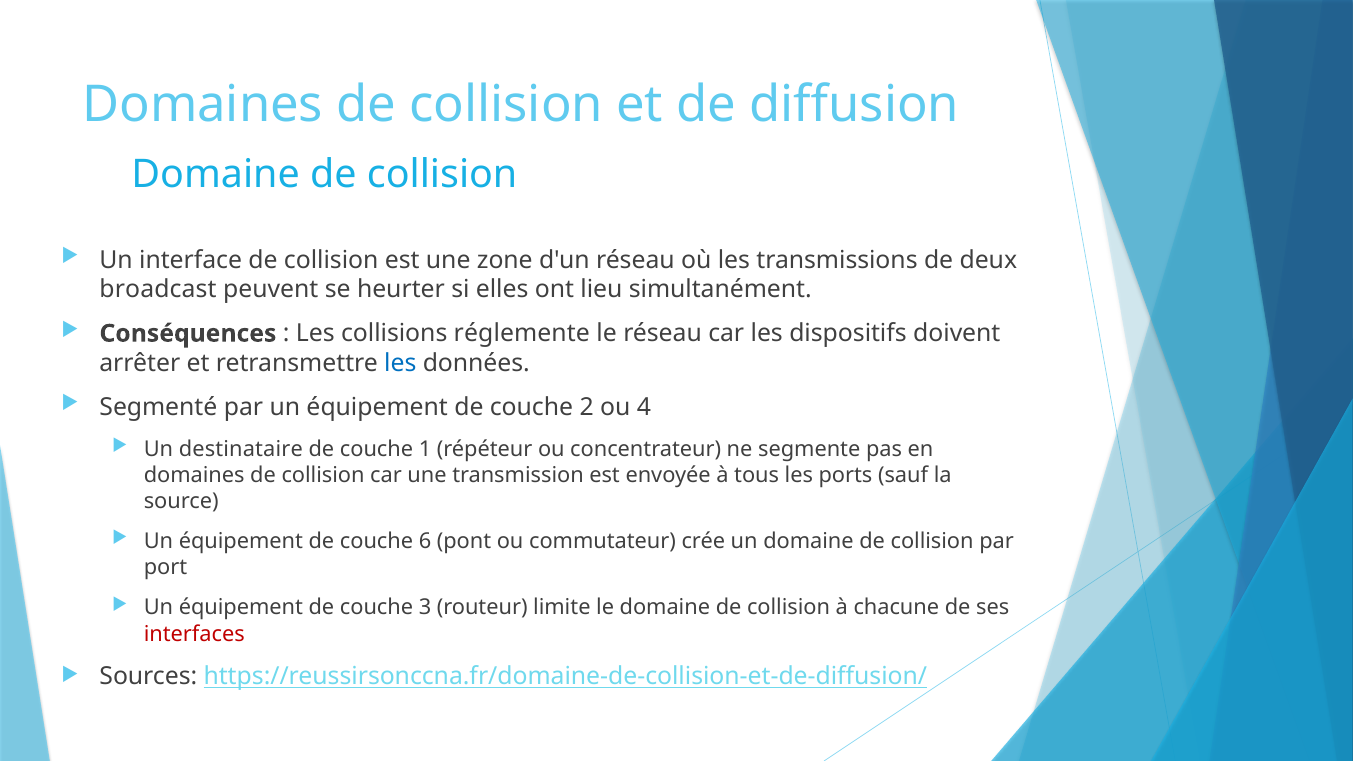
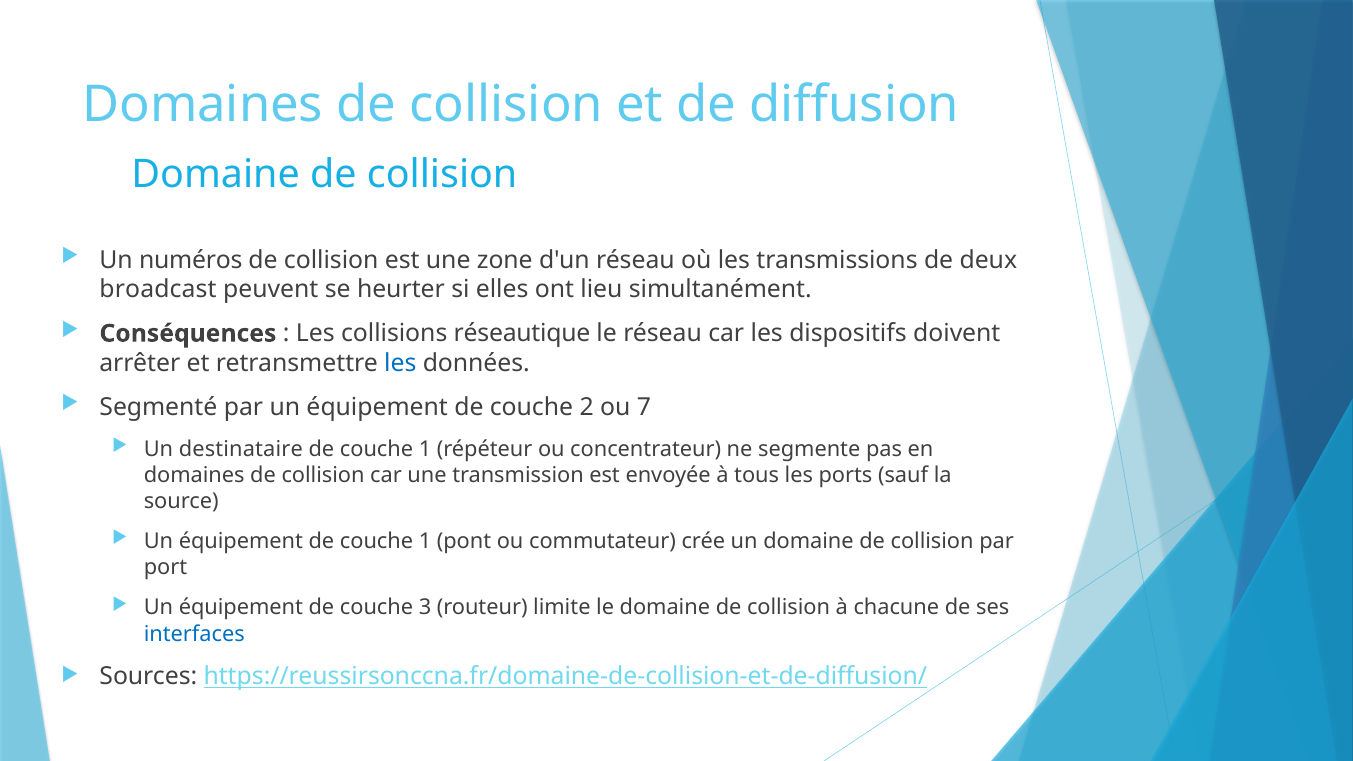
interface: interface -> numéros
réglemente: réglemente -> réseautique
4: 4 -> 7
équipement de couche 6: 6 -> 1
interfaces colour: red -> blue
